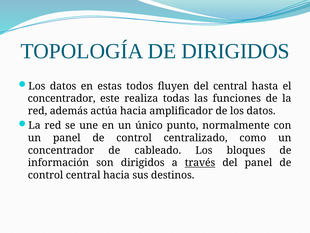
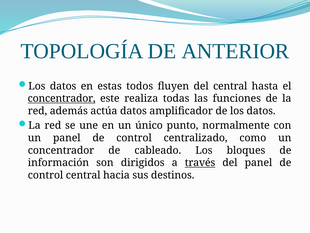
DE DIRIGIDOS: DIRIGIDOS -> ANTERIOR
concentrador at (62, 98) underline: none -> present
actúa hacia: hacia -> datos
